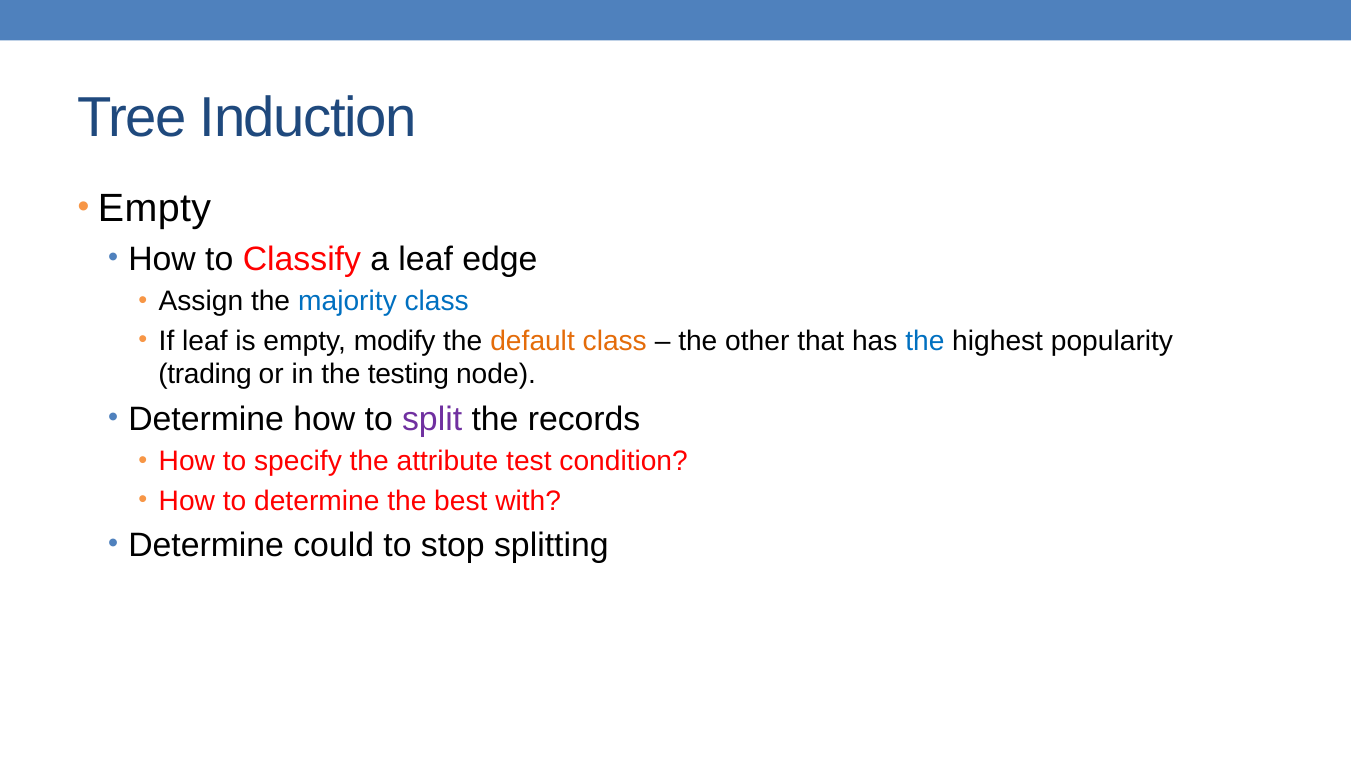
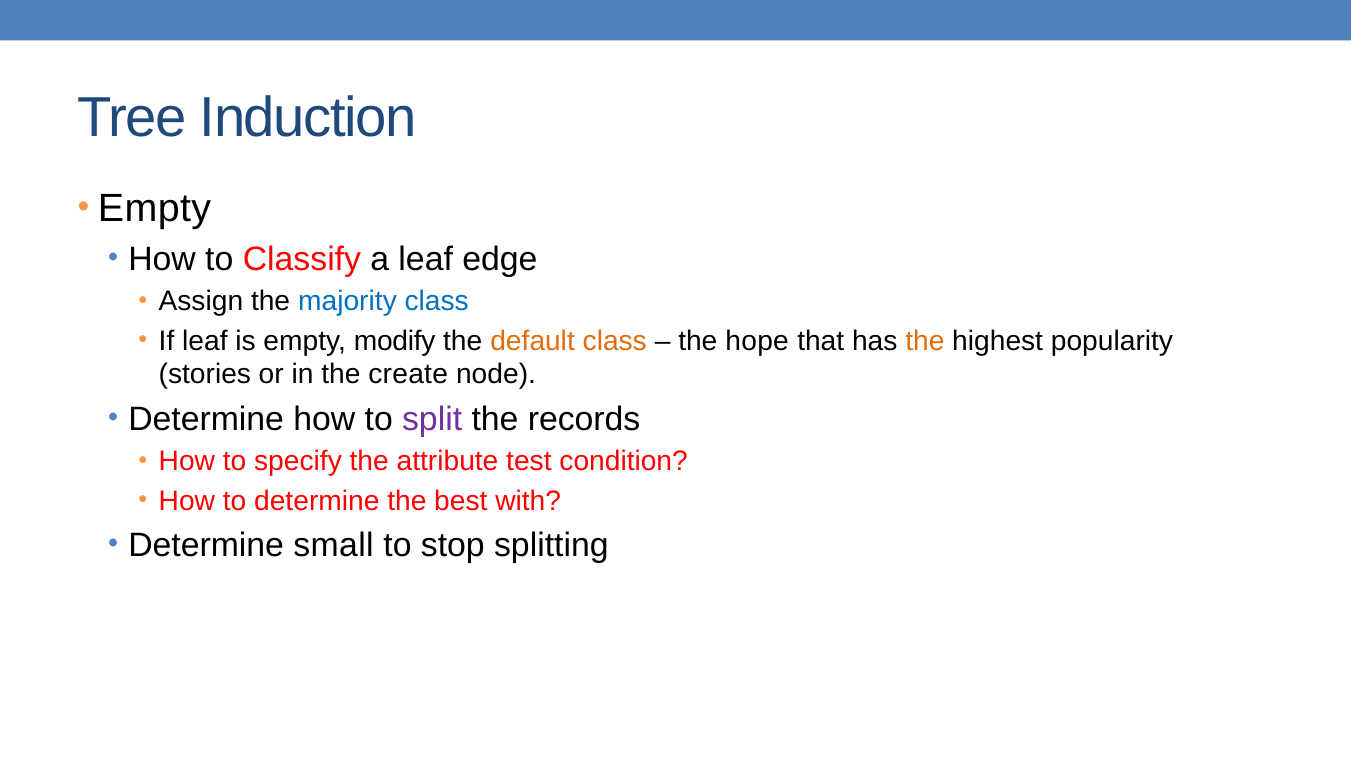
other: other -> hope
the at (925, 341) colour: blue -> orange
trading: trading -> stories
testing: testing -> create
could: could -> small
